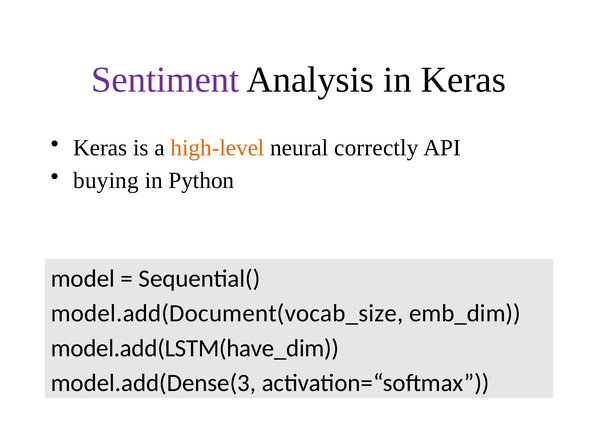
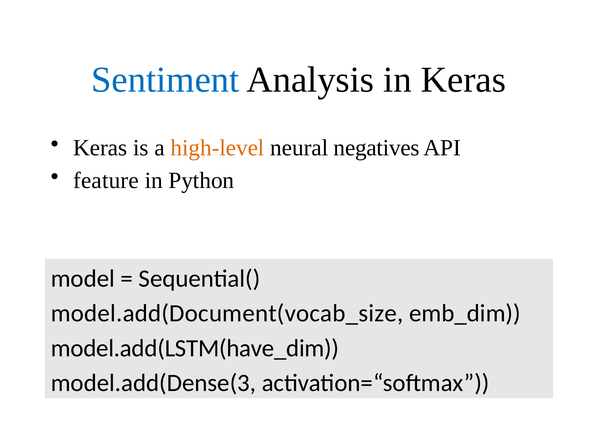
Sentiment colour: purple -> blue
correctly: correctly -> negatives
buying: buying -> feature
